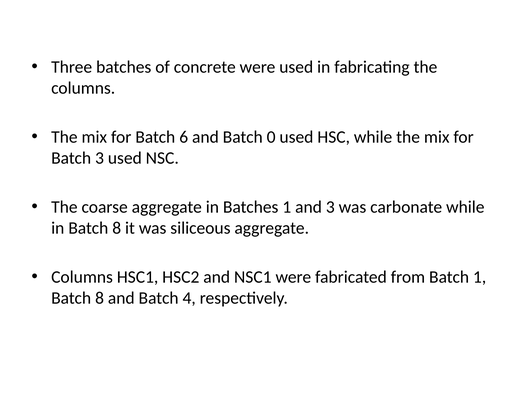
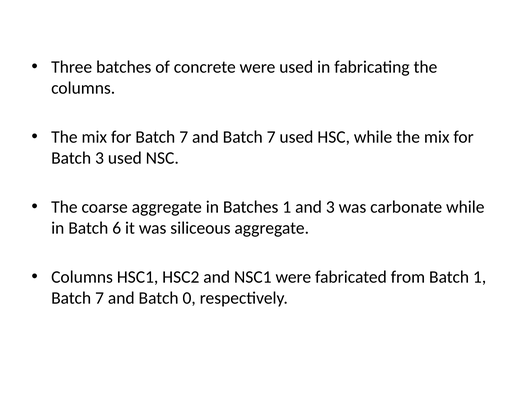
for Batch 6: 6 -> 7
and Batch 0: 0 -> 7
in Batch 8: 8 -> 6
8 at (100, 298): 8 -> 7
4: 4 -> 0
